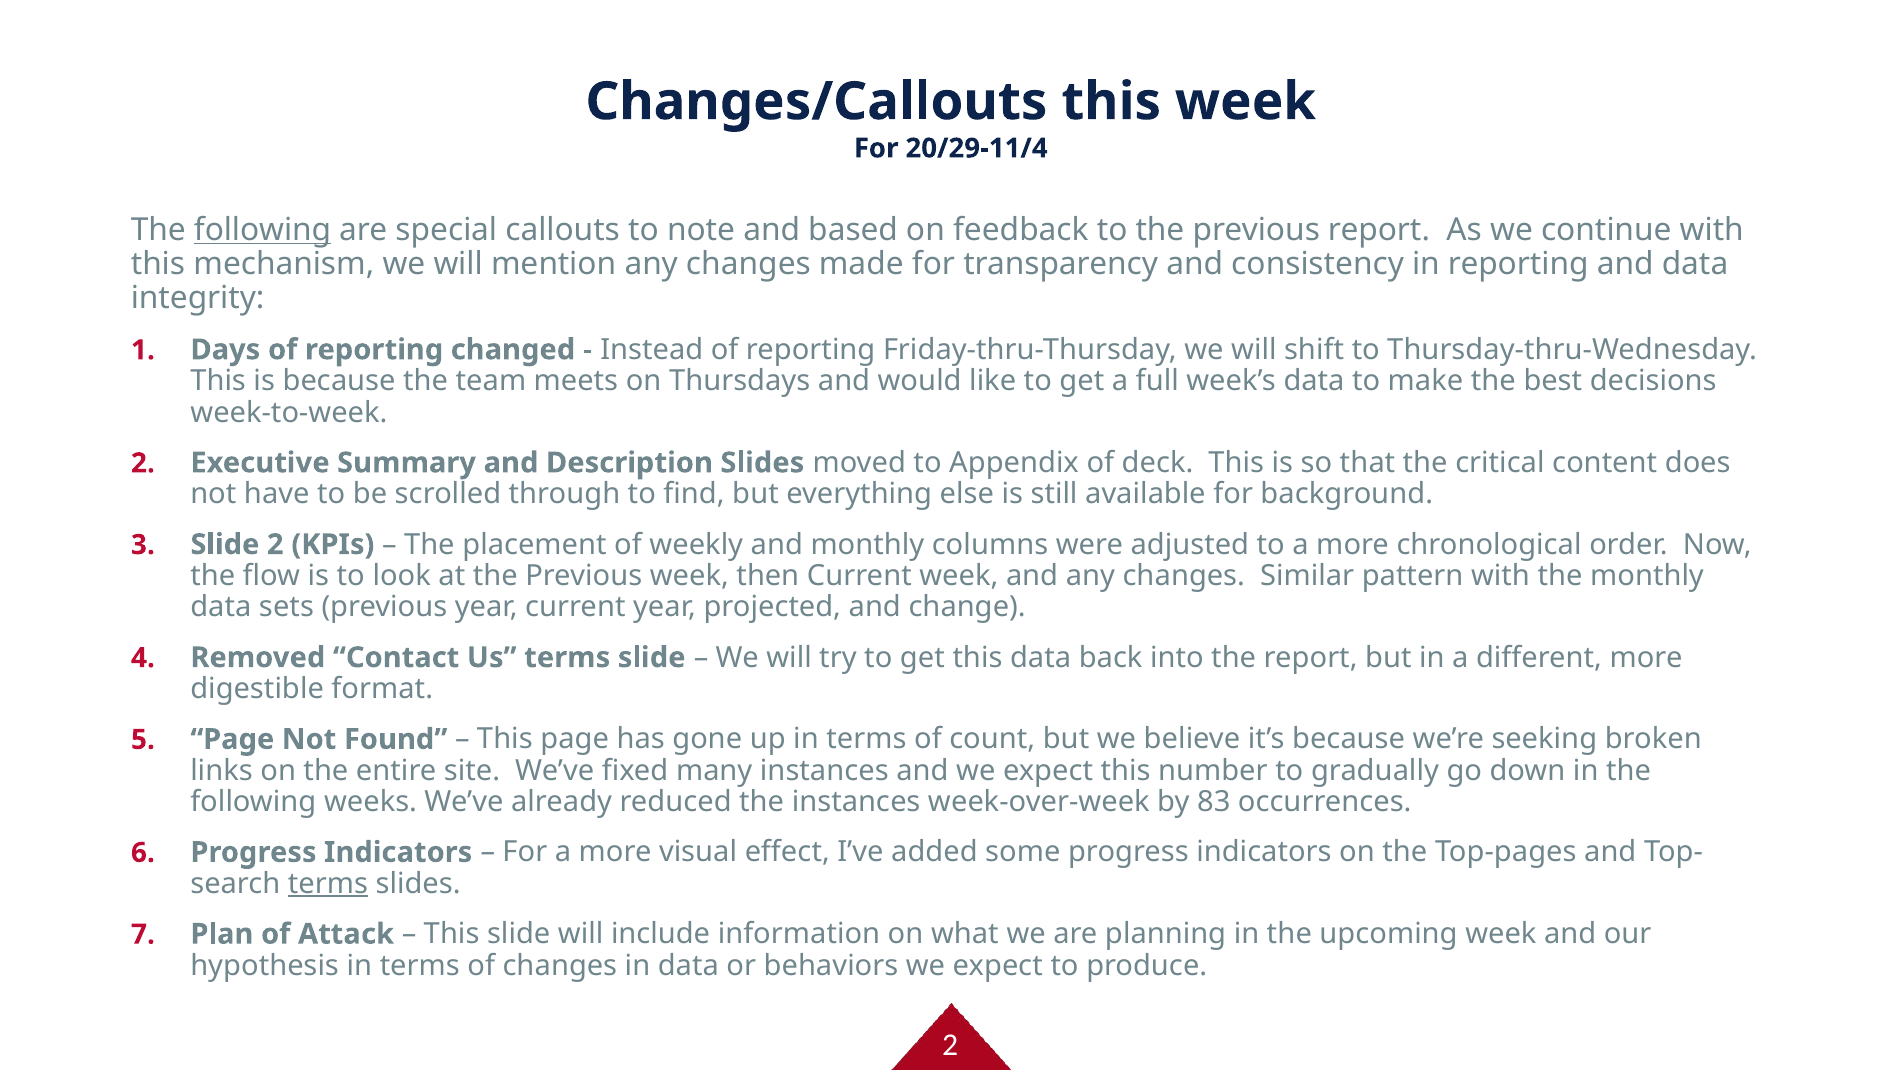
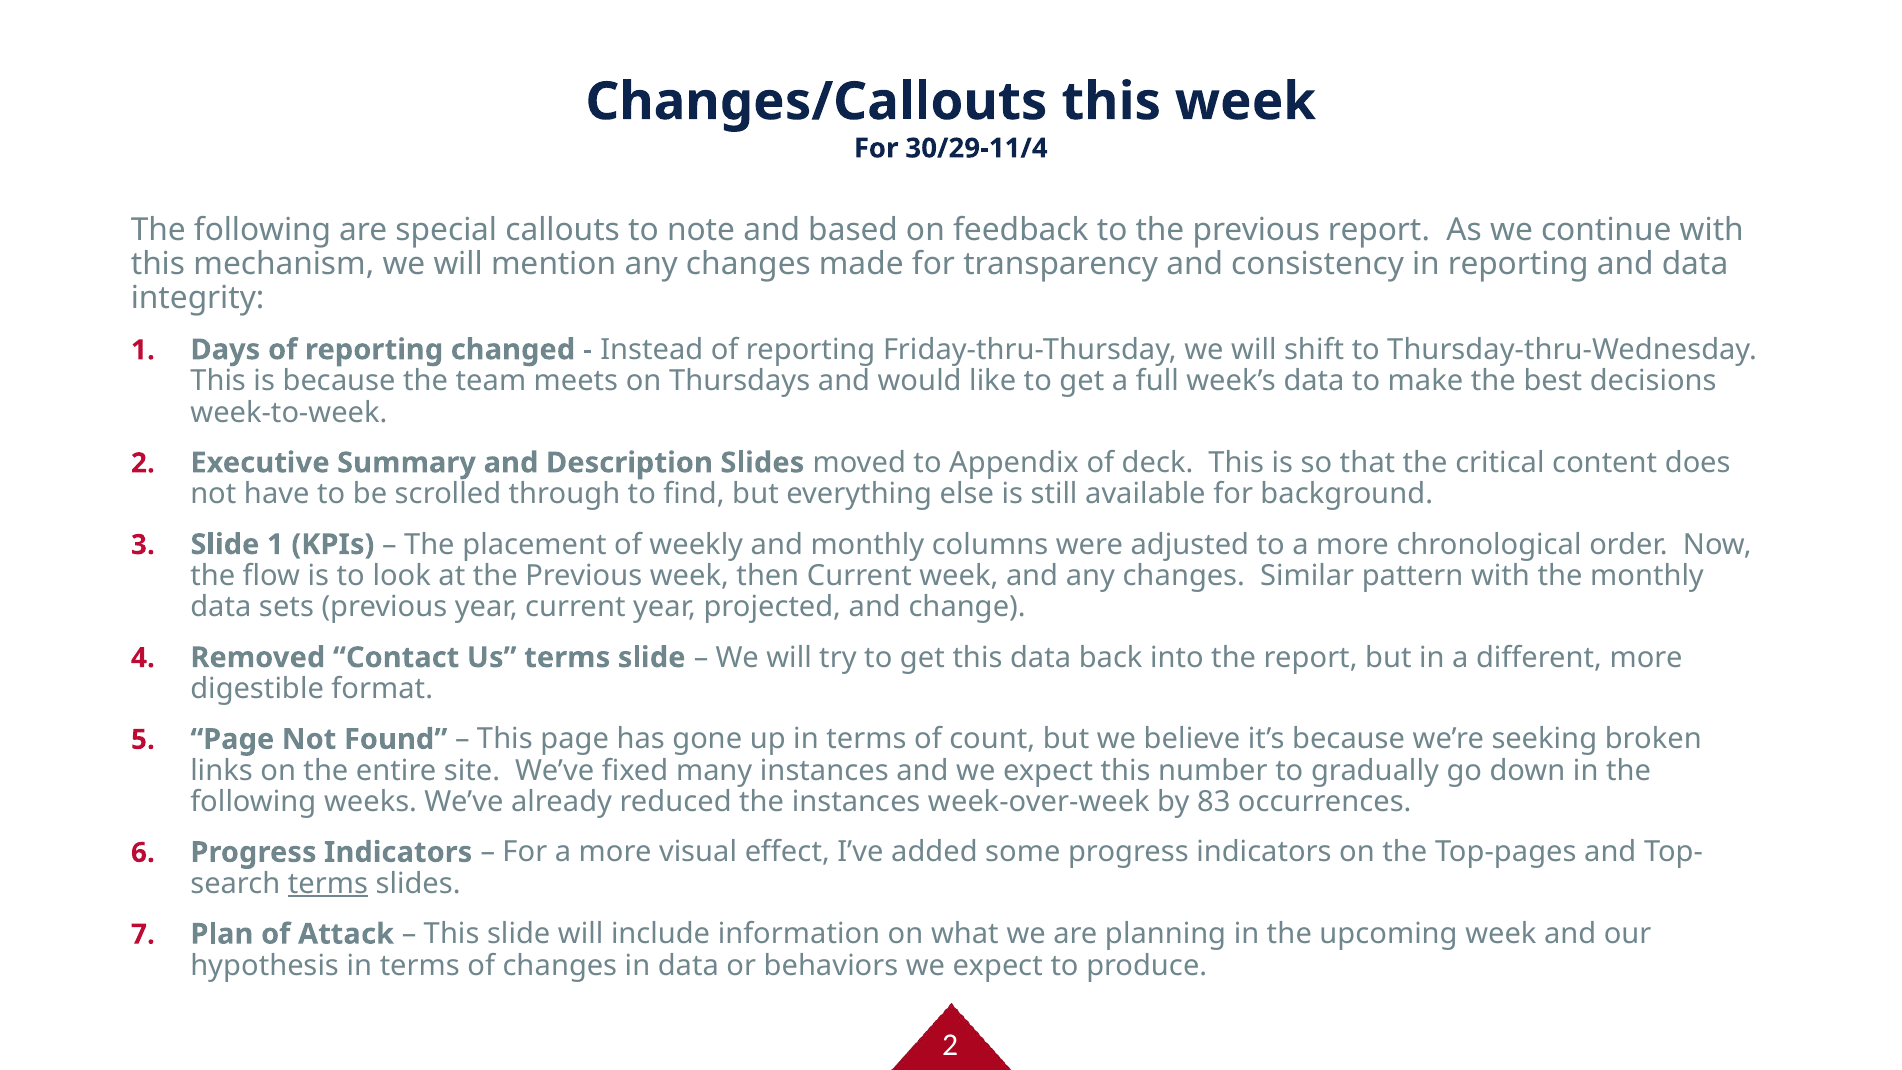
20/29-11/4: 20/29-11/4 -> 30/29-11/4
following at (263, 230) underline: present -> none
Slide 2: 2 -> 1
